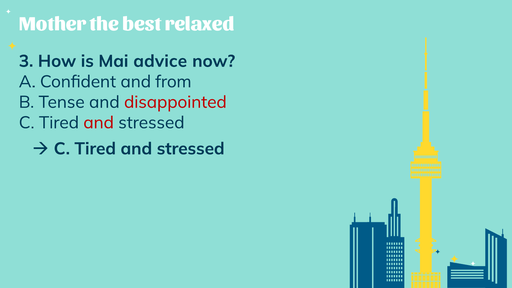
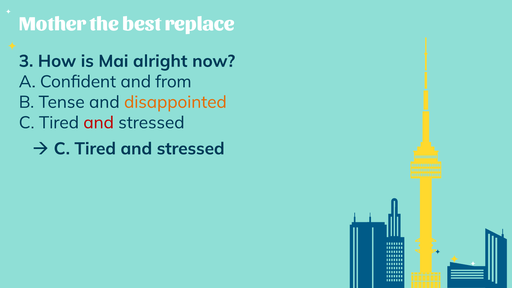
relaxed: relaxed -> replace
advice: advice -> alright
disappointed colour: red -> orange
